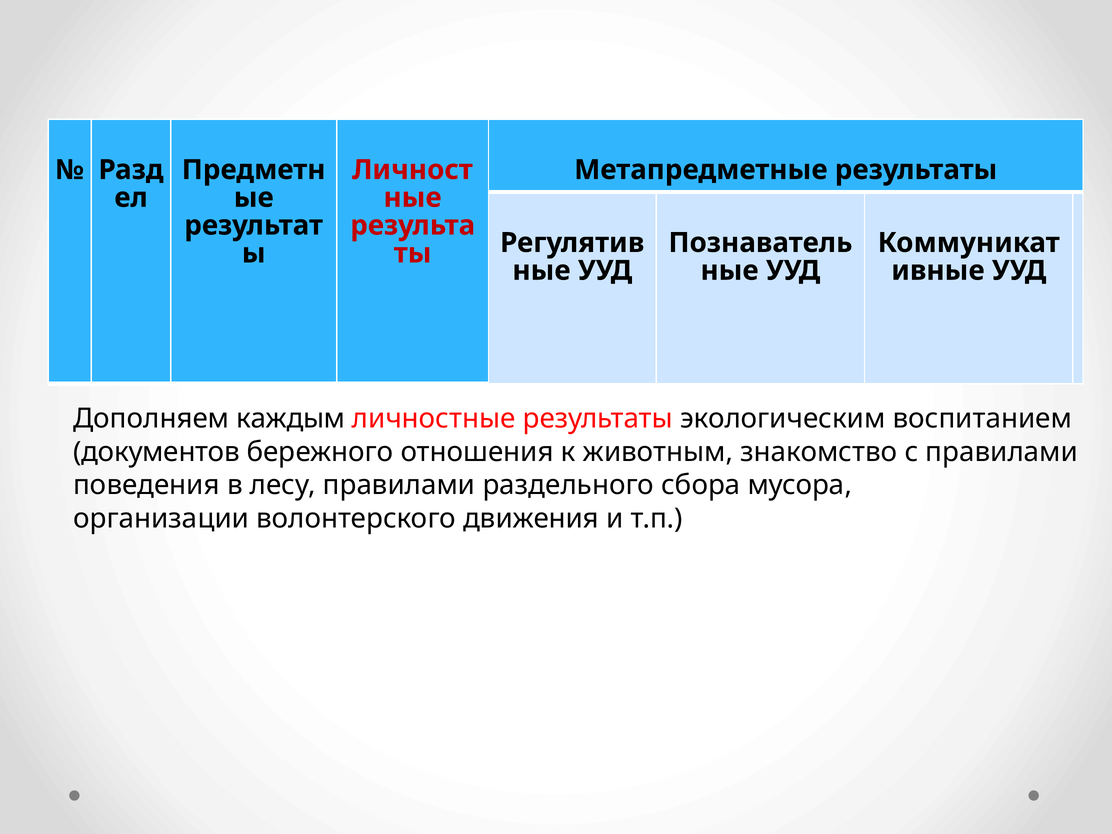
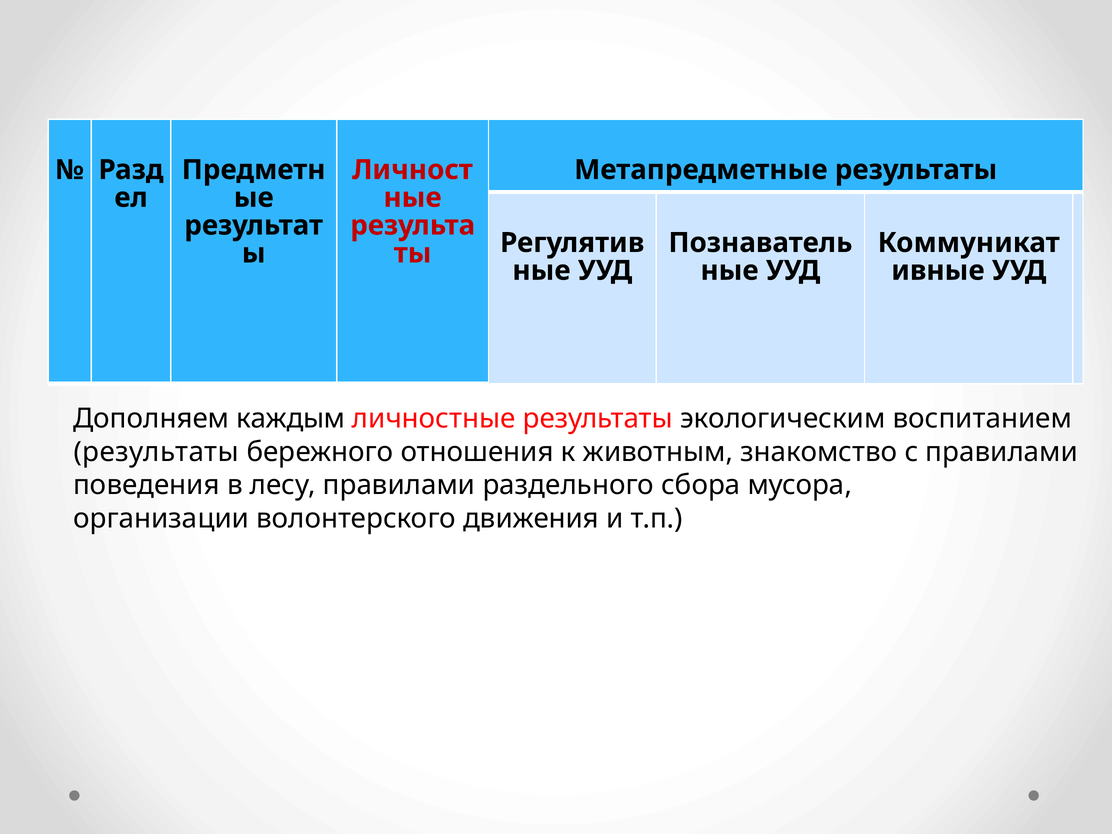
документов at (157, 452): документов -> результаты
